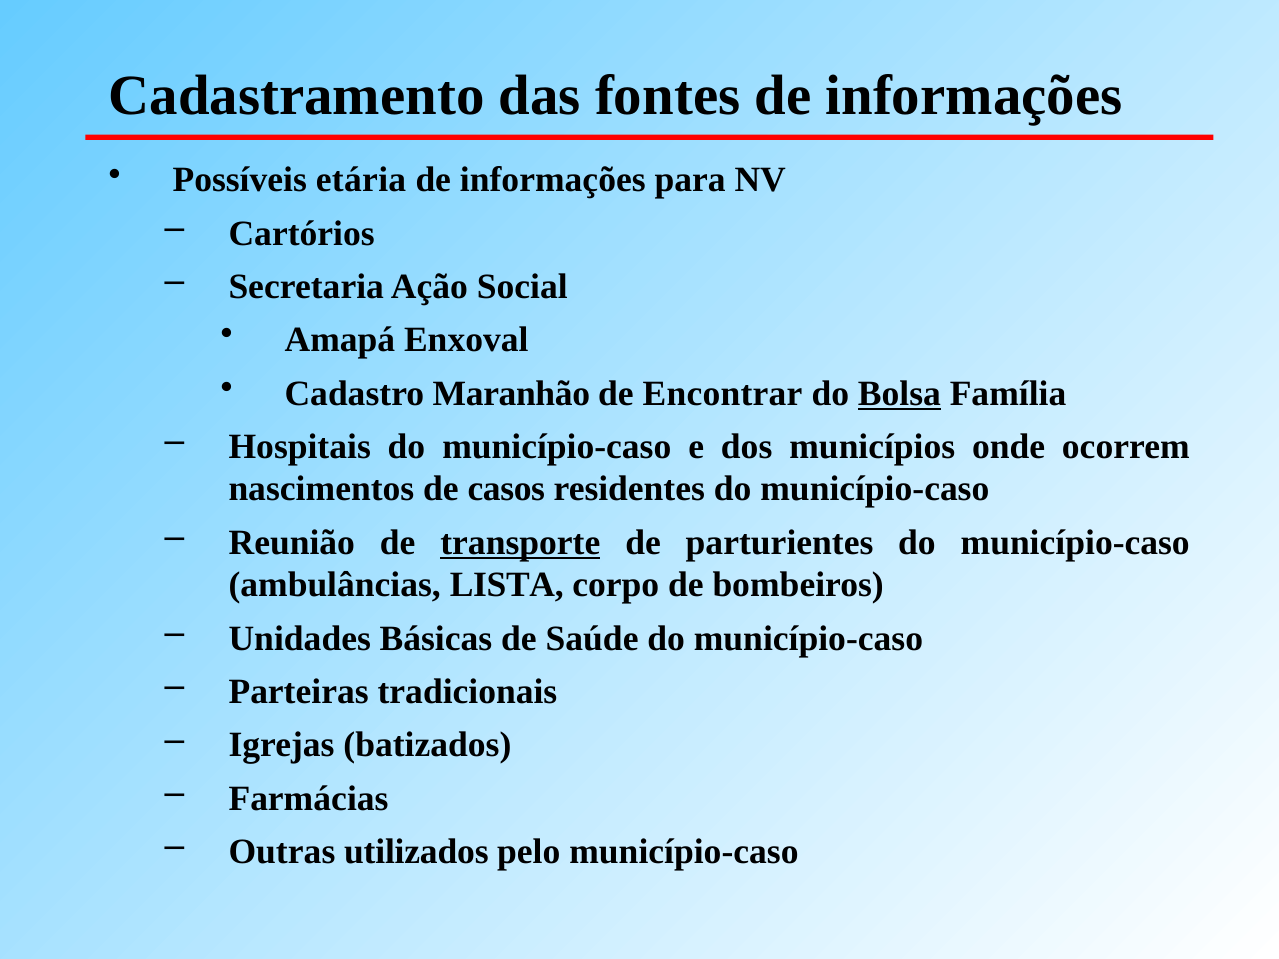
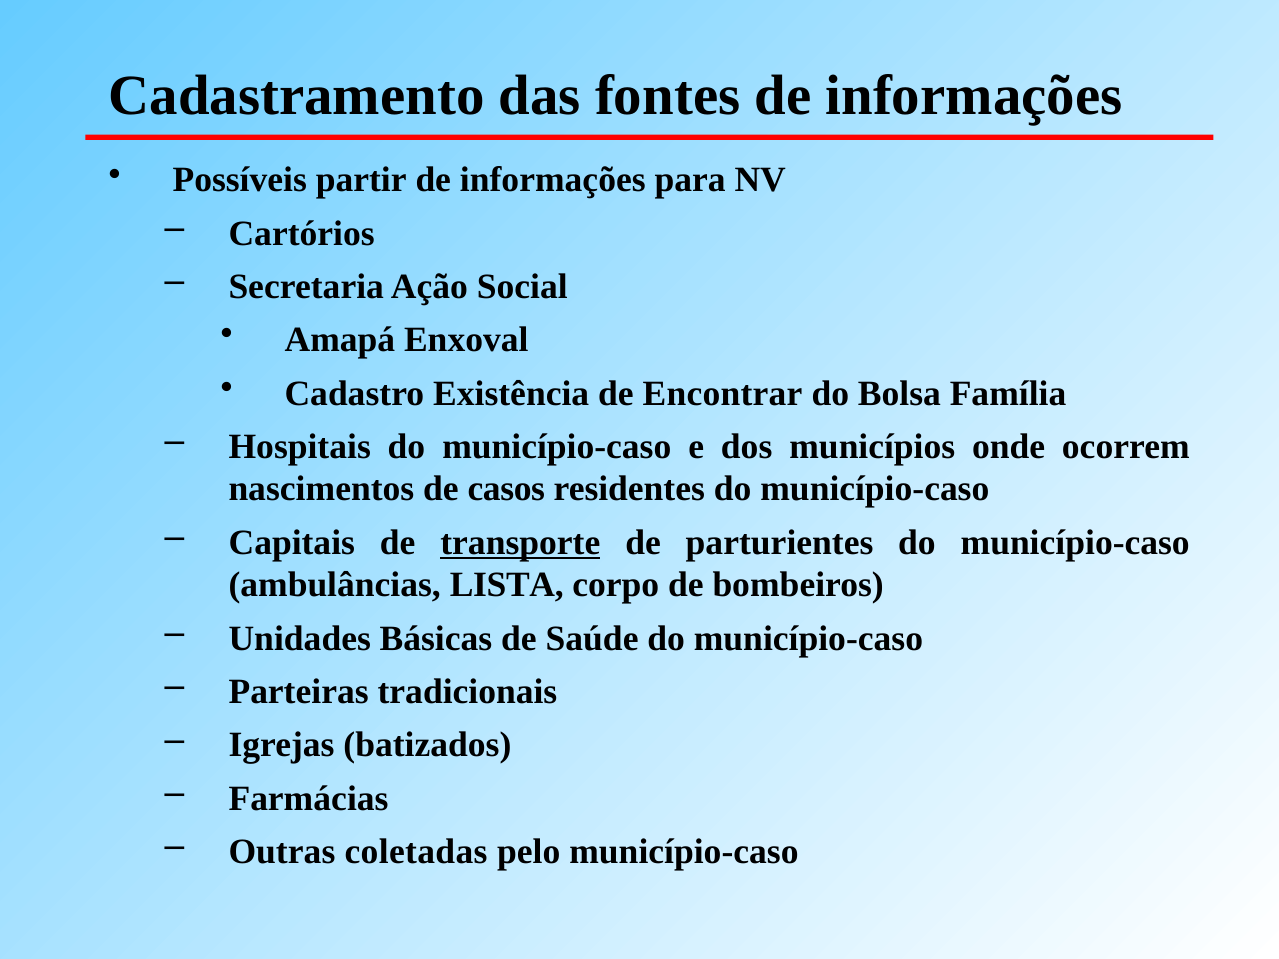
etária: etária -> partir
Maranhão: Maranhão -> Existência
Bolsa underline: present -> none
Reunião: Reunião -> Capitais
utilizados: utilizados -> coletadas
